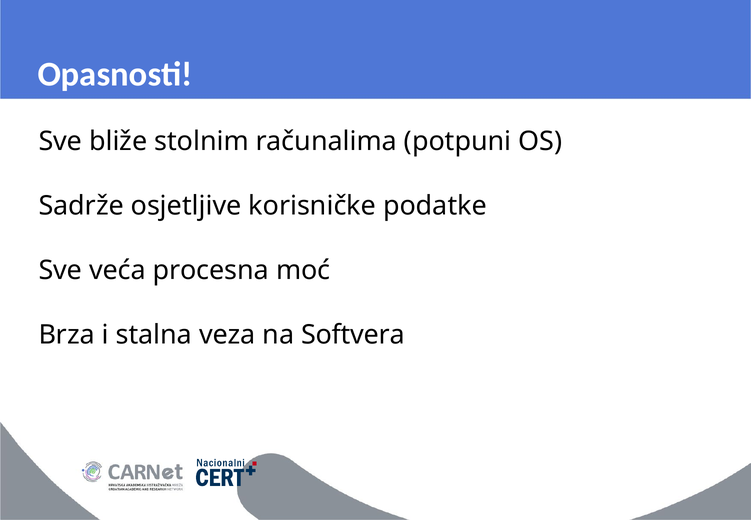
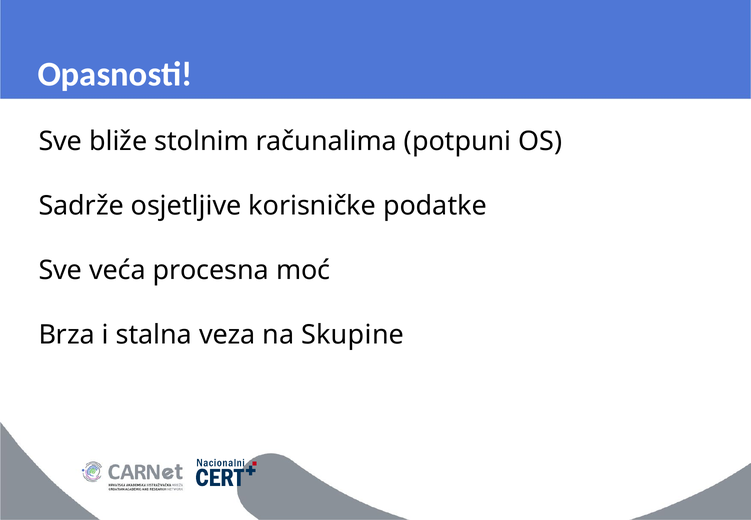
Softvera: Softvera -> Skupine
